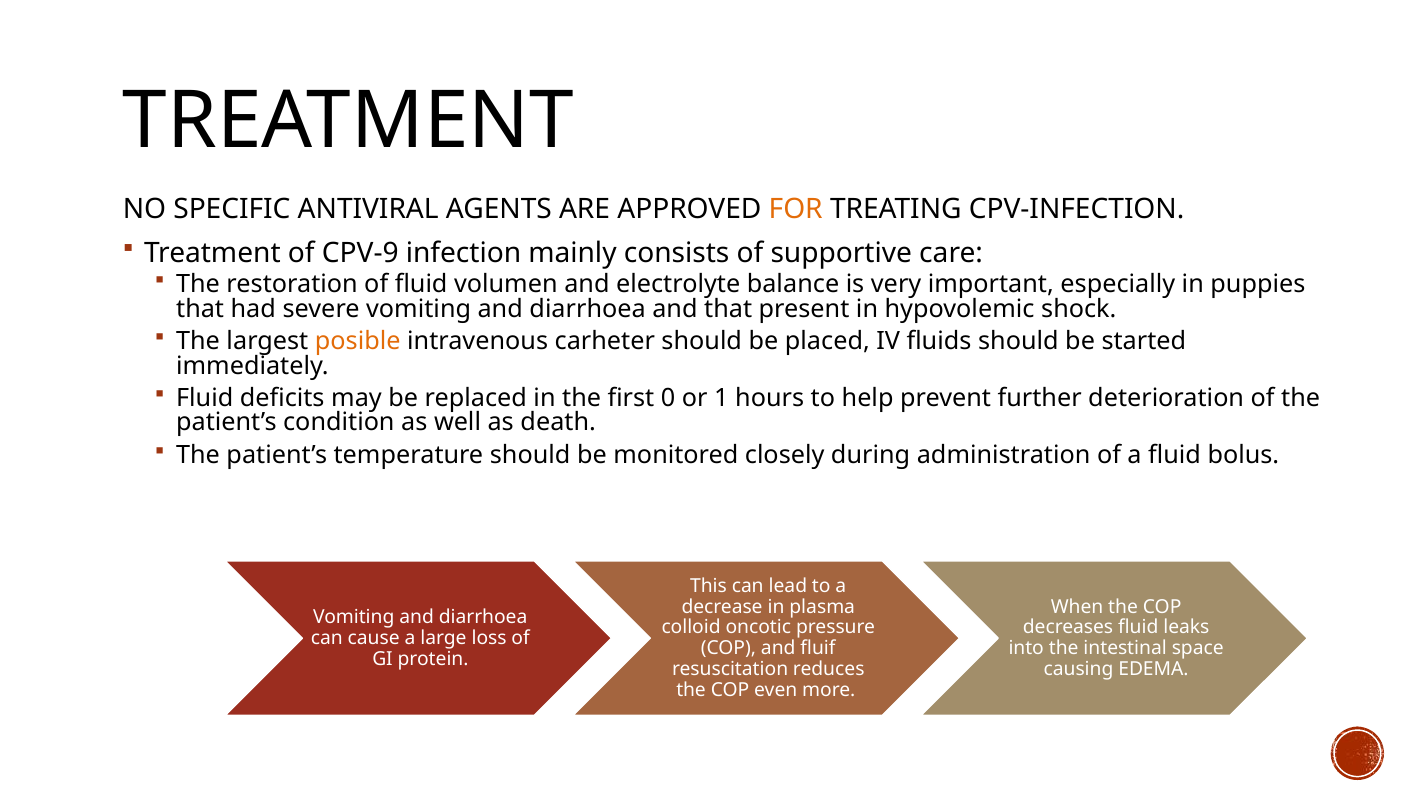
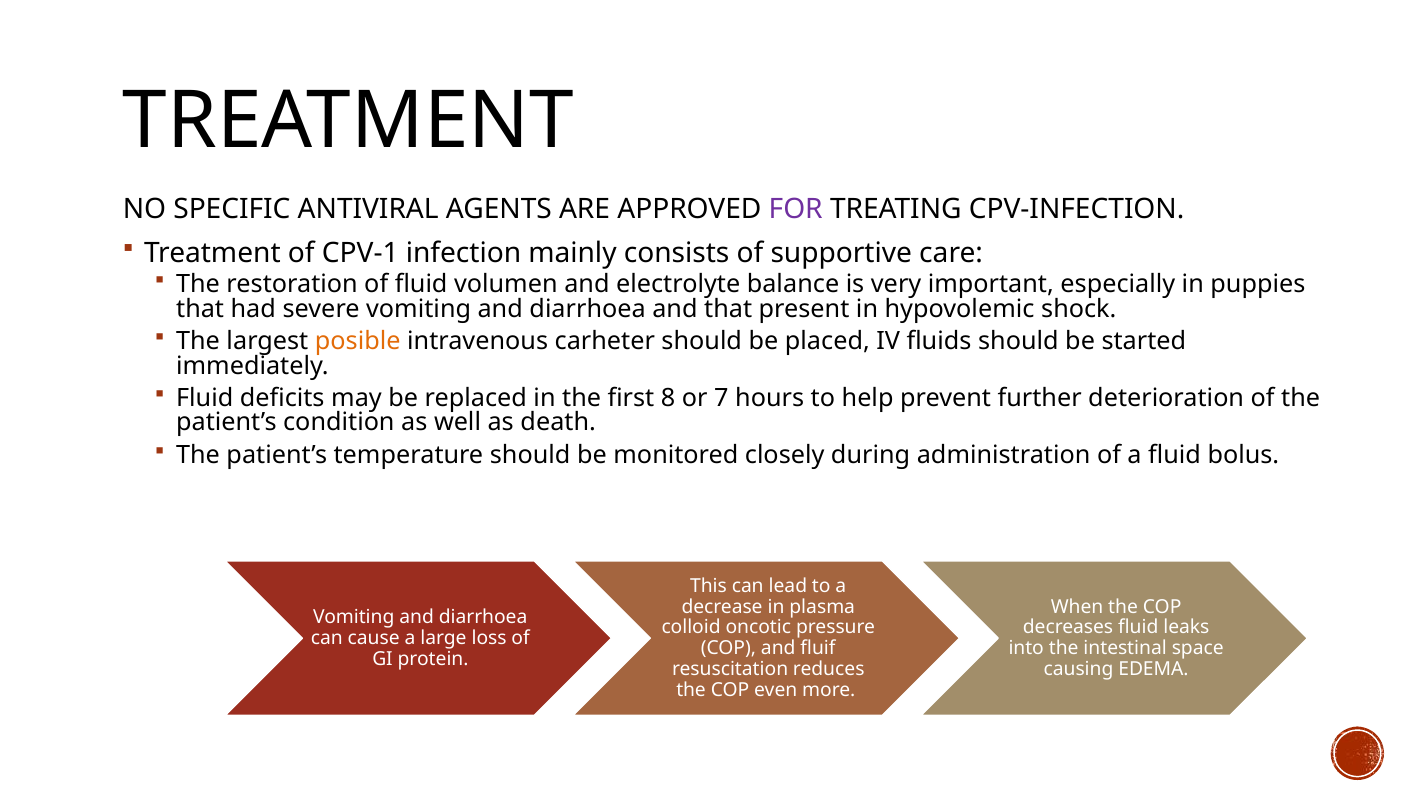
FOR colour: orange -> purple
CPV-9: CPV-9 -> CPV-1
0: 0 -> 8
1: 1 -> 7
